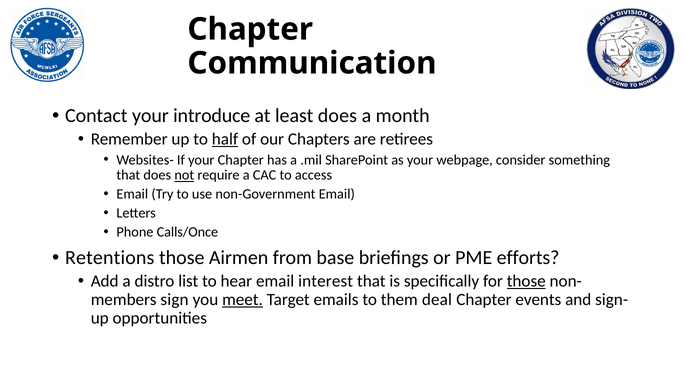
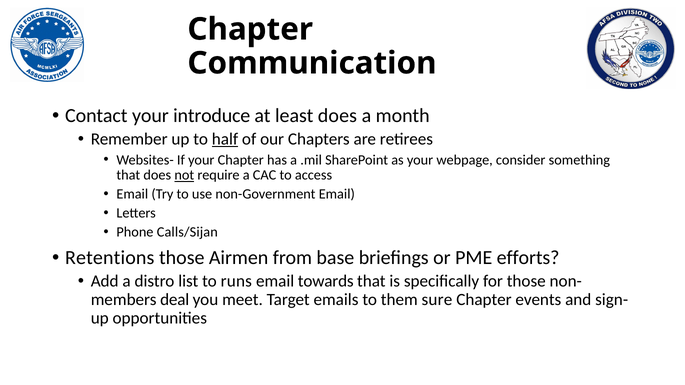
Calls/Once: Calls/Once -> Calls/Sijan
hear: hear -> runs
interest: interest -> towards
those at (526, 282) underline: present -> none
sign: sign -> deal
meet underline: present -> none
deal: deal -> sure
